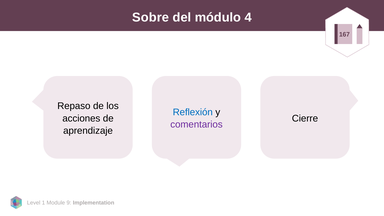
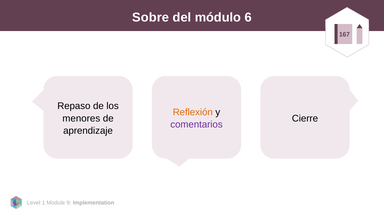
4: 4 -> 6
Reflexión colour: blue -> orange
acciones: acciones -> menores
